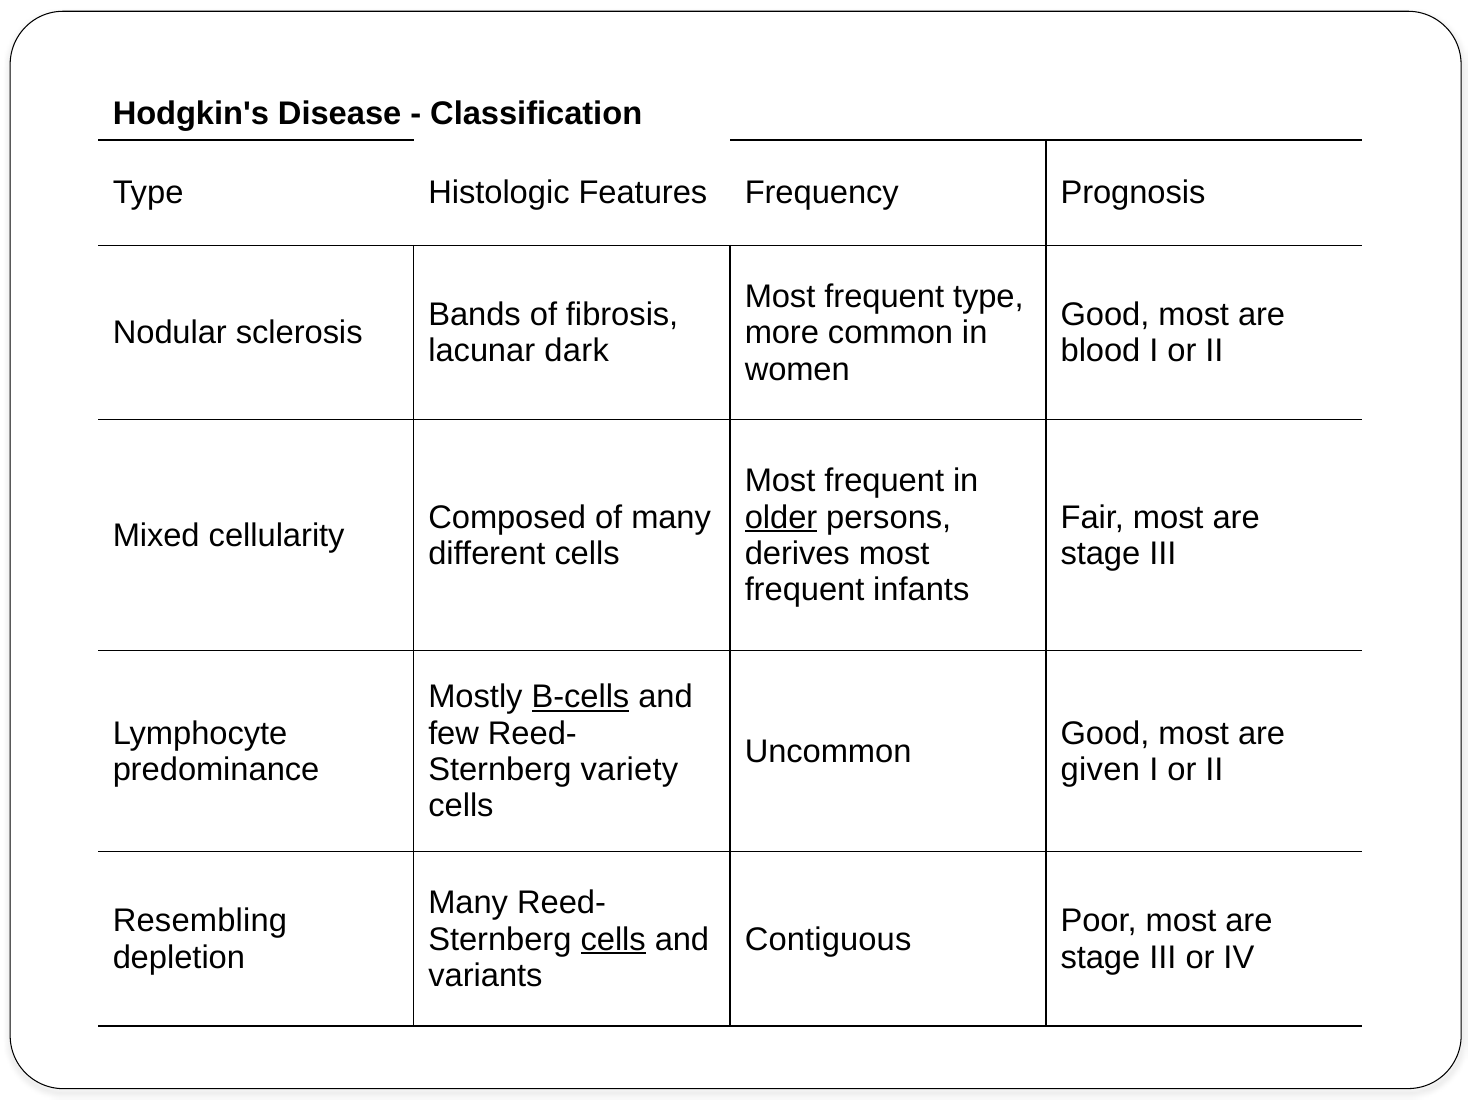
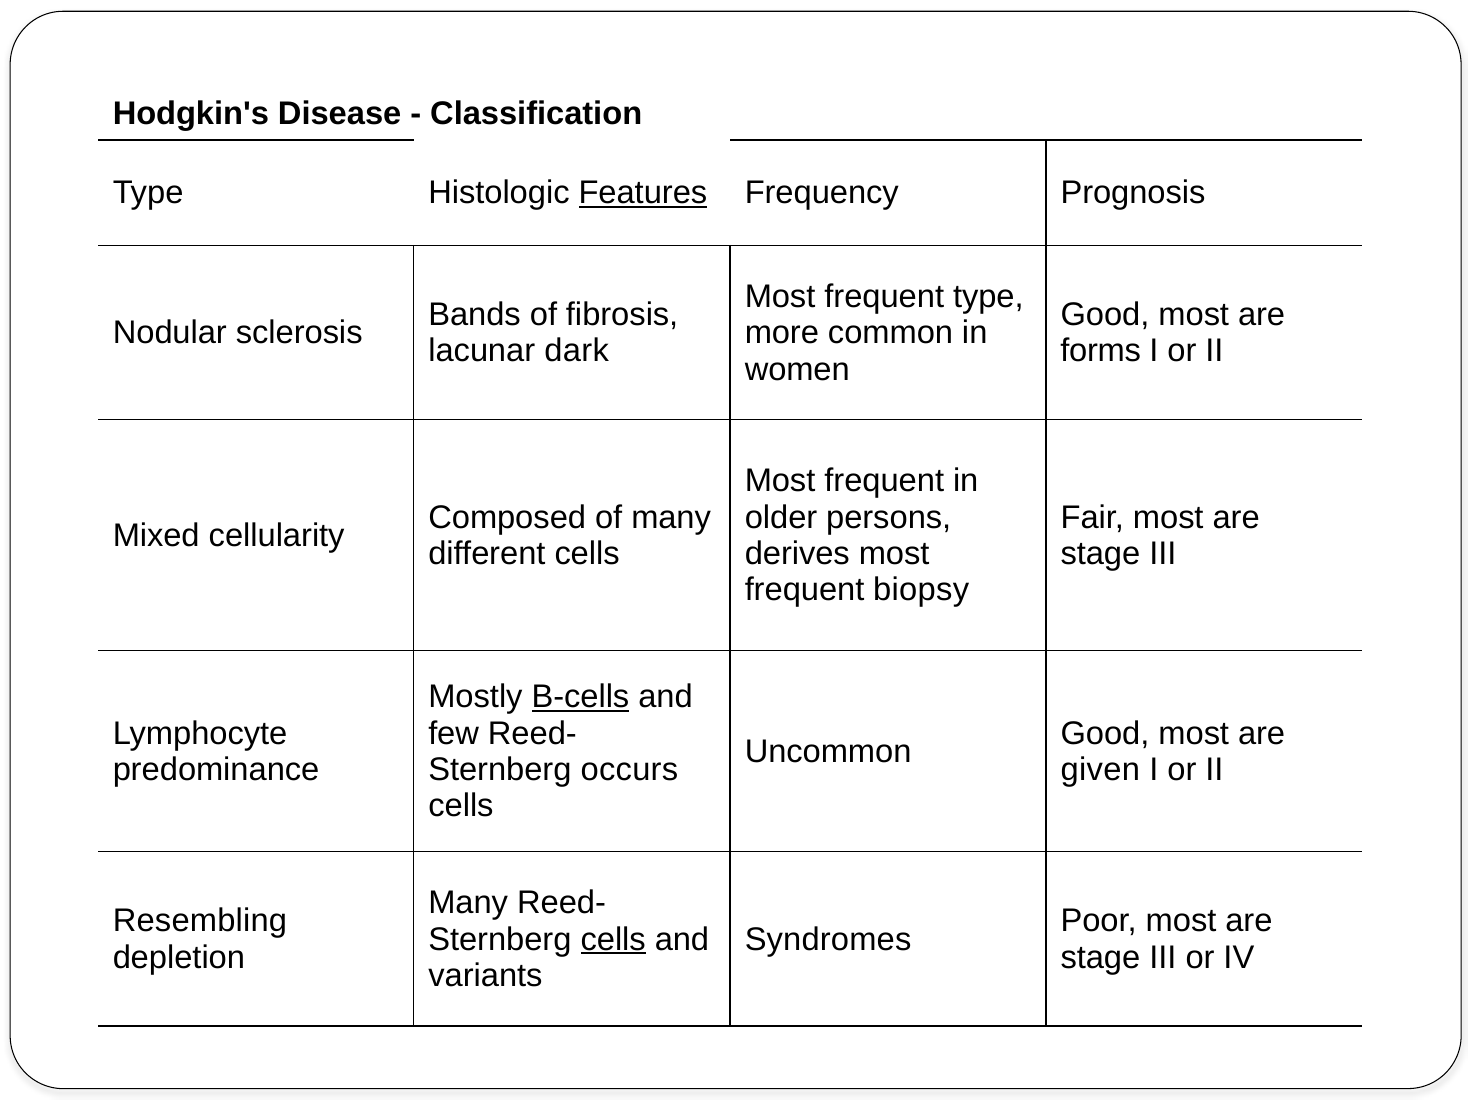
Features underline: none -> present
blood: blood -> forms
older underline: present -> none
infants: infants -> biopsy
variety: variety -> occurs
Contiguous: Contiguous -> Syndromes
